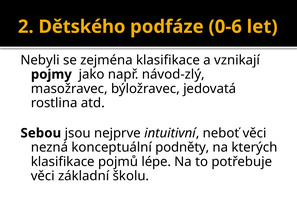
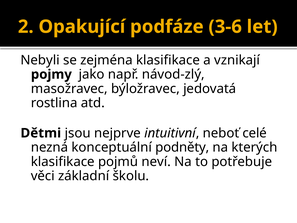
Dětského: Dětského -> Opakující
0-6: 0-6 -> 3-6
Sebou: Sebou -> Dětmi
neboť věci: věci -> celé
lépe: lépe -> neví
